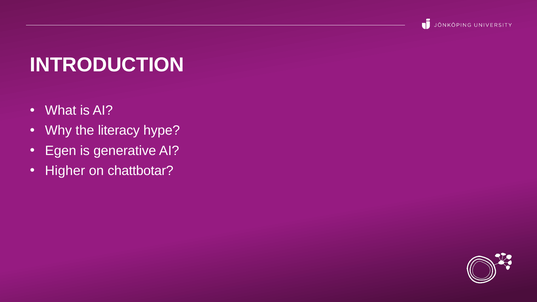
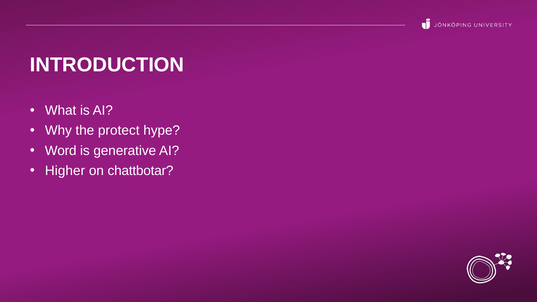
literacy: literacy -> protect
Egen: Egen -> Word
